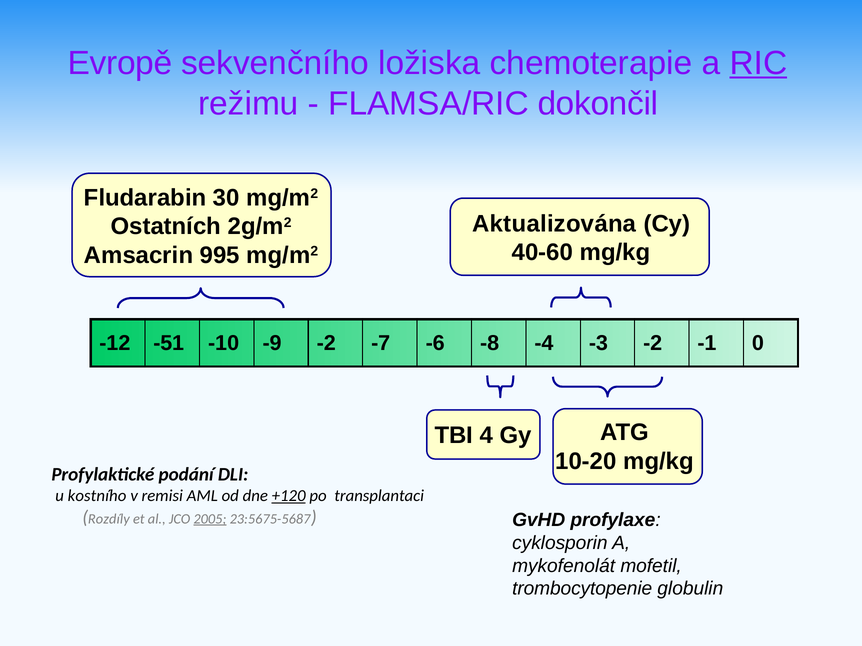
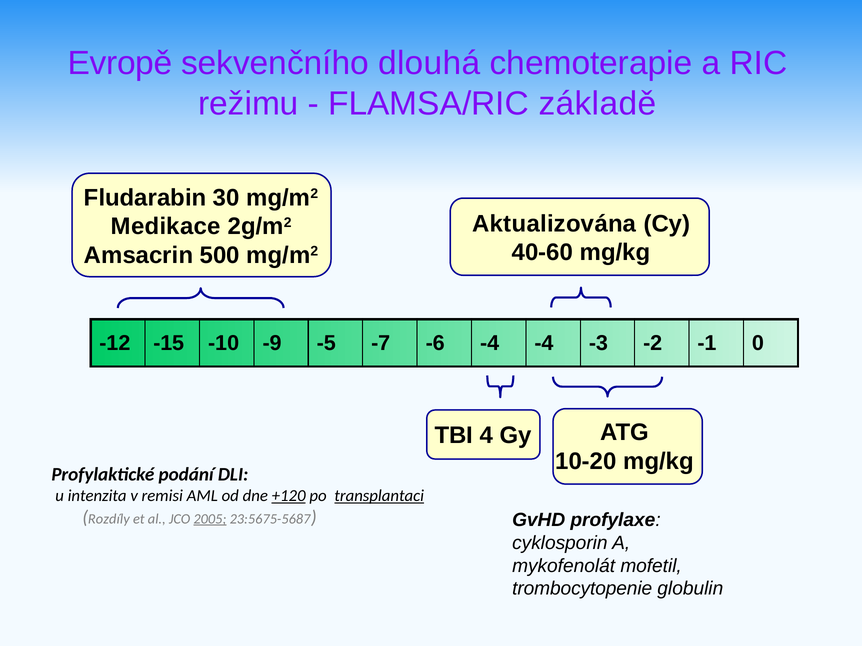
ložiska: ložiska -> dlouhá
RIC underline: present -> none
dokončil: dokončil -> základě
Ostatních: Ostatních -> Medikace
995: 995 -> 500
-51: -51 -> -15
-9 -2: -2 -> -5
-6 -8: -8 -> -4
kostního: kostního -> intenzita
transplantaci underline: none -> present
